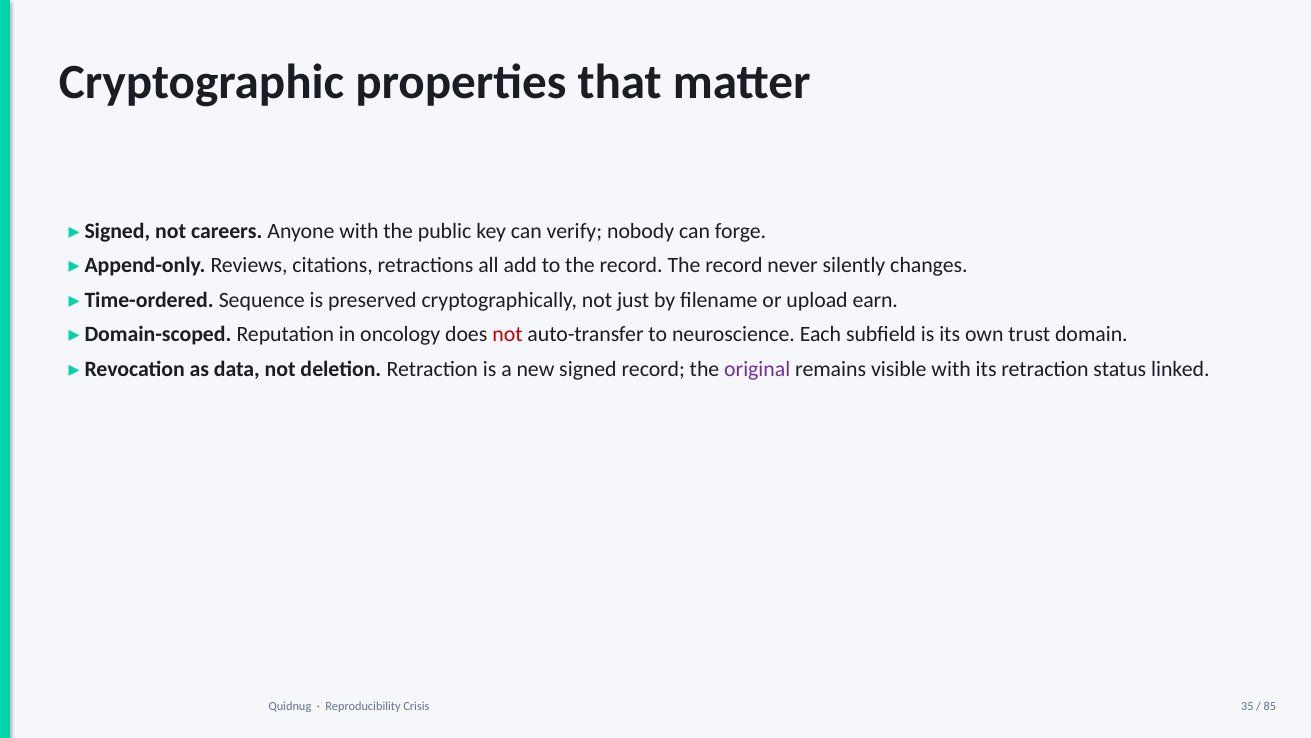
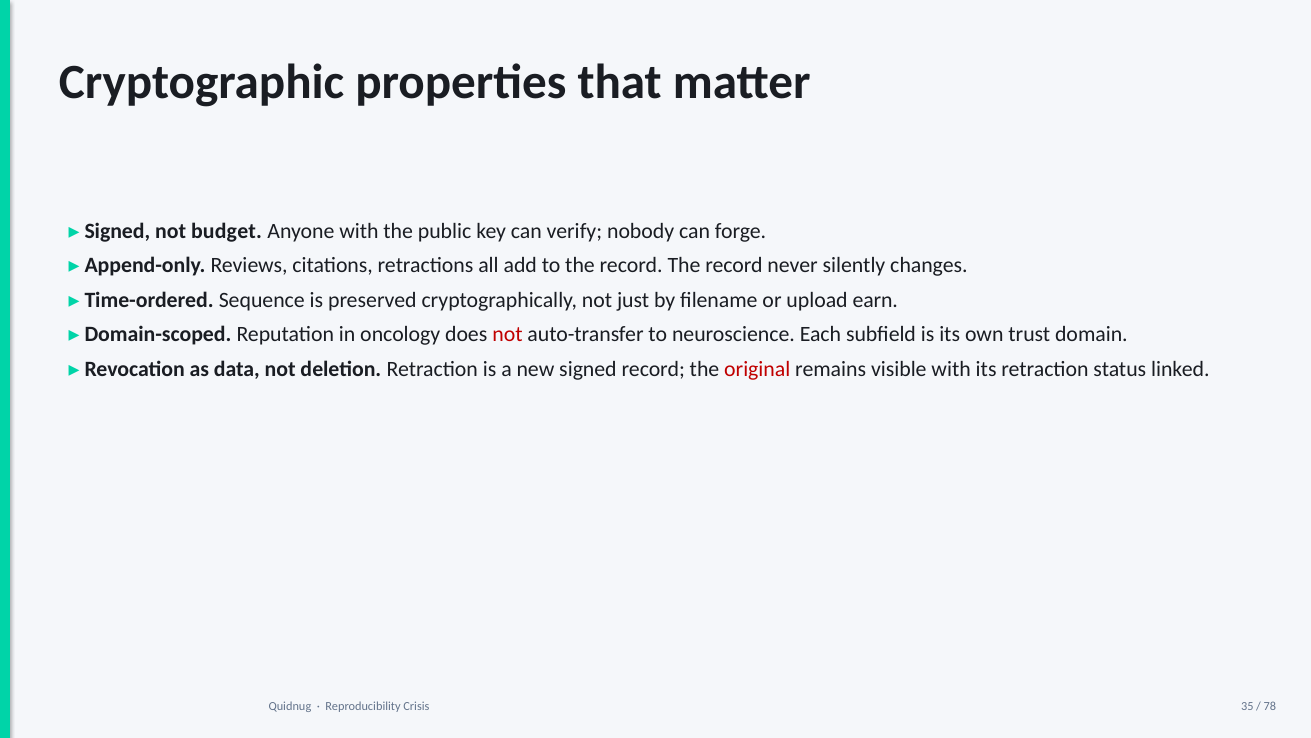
careers: careers -> budget
original colour: purple -> red
85: 85 -> 78
